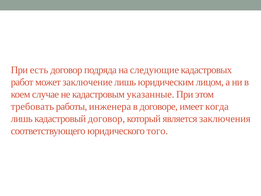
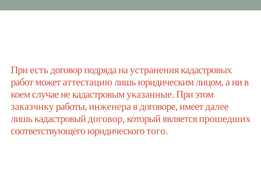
следующие: следующие -> устранения
заключение: заключение -> аттестацию
требовать: требовать -> заказчику
когда: когда -> далее
заключения: заключения -> прошедших
